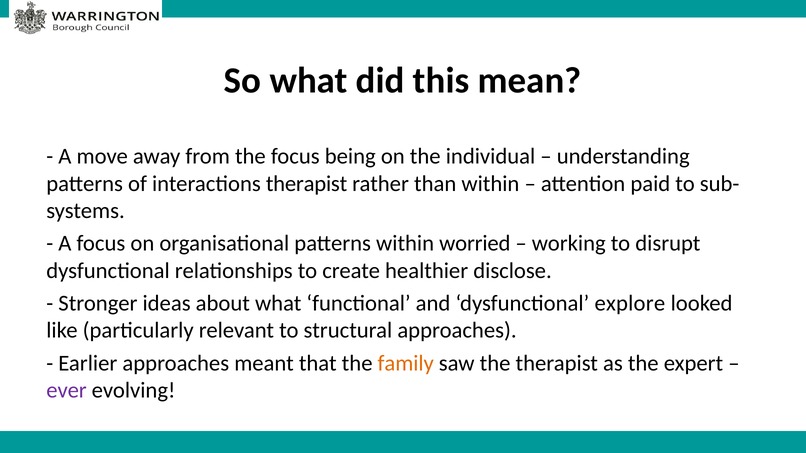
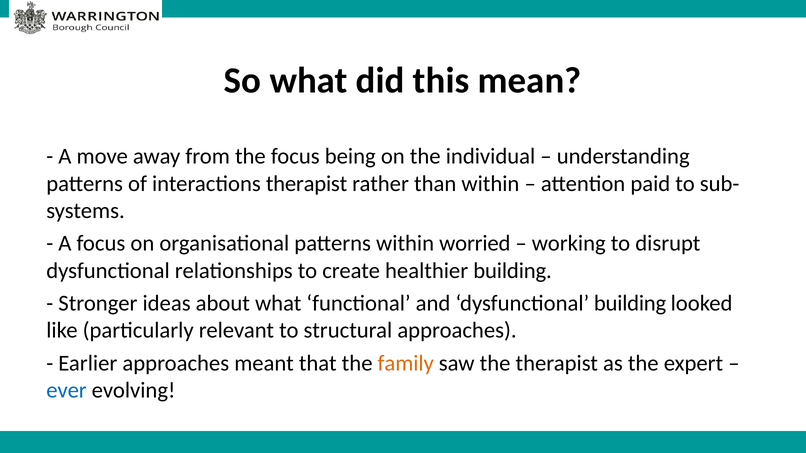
healthier disclose: disclose -> building
dysfunctional explore: explore -> building
ever colour: purple -> blue
